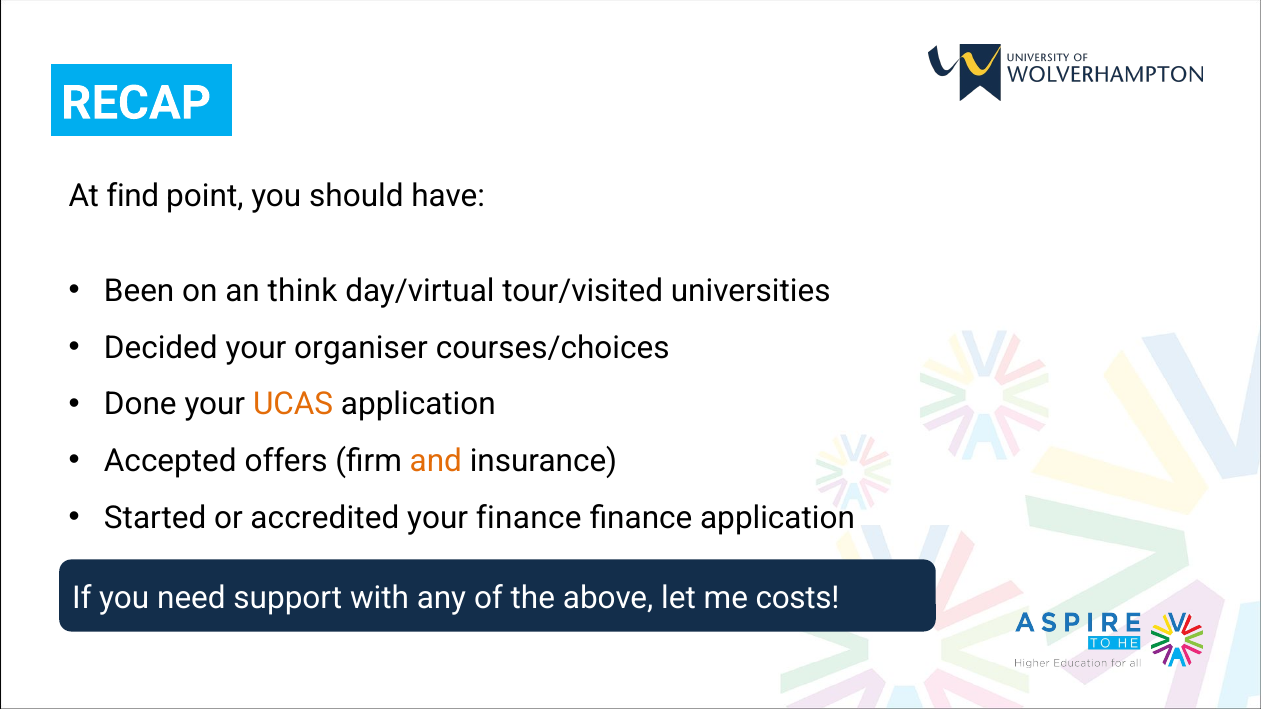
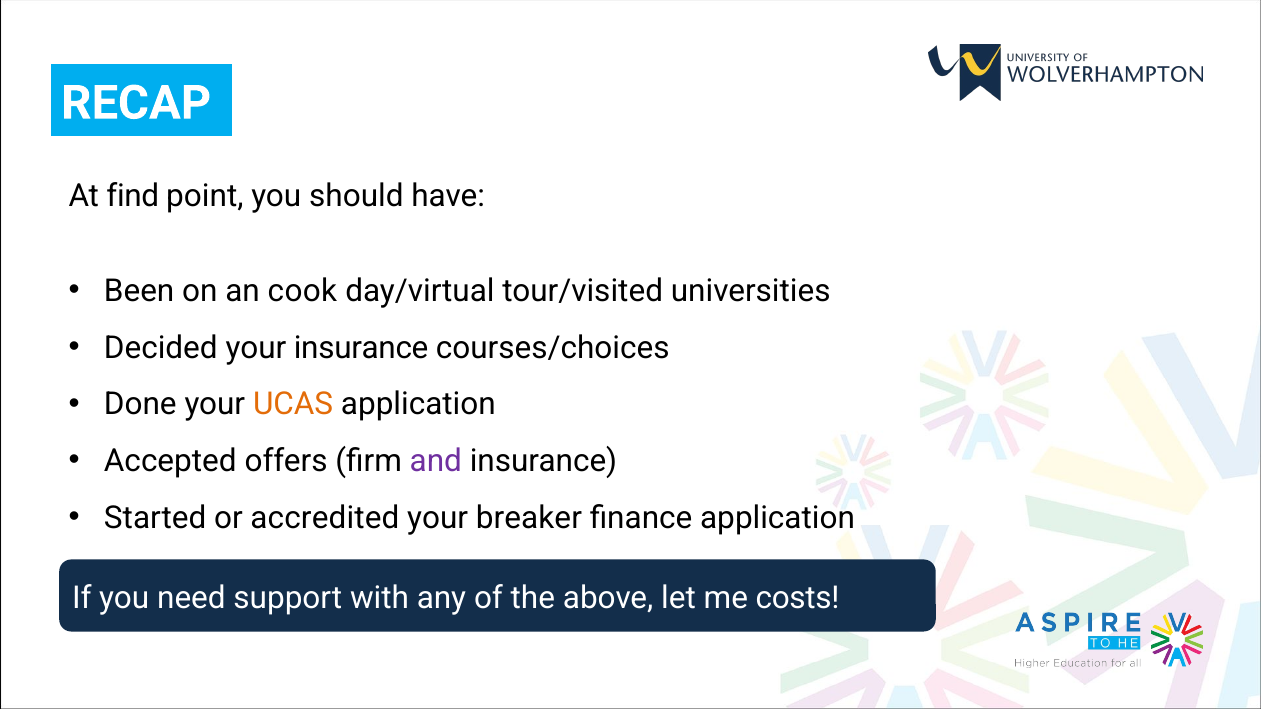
think: think -> cook
your organiser: organiser -> insurance
and colour: orange -> purple
your finance: finance -> breaker
